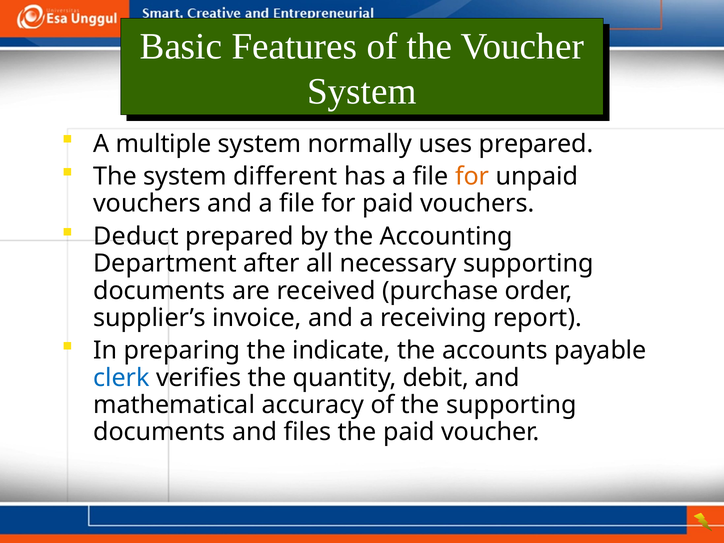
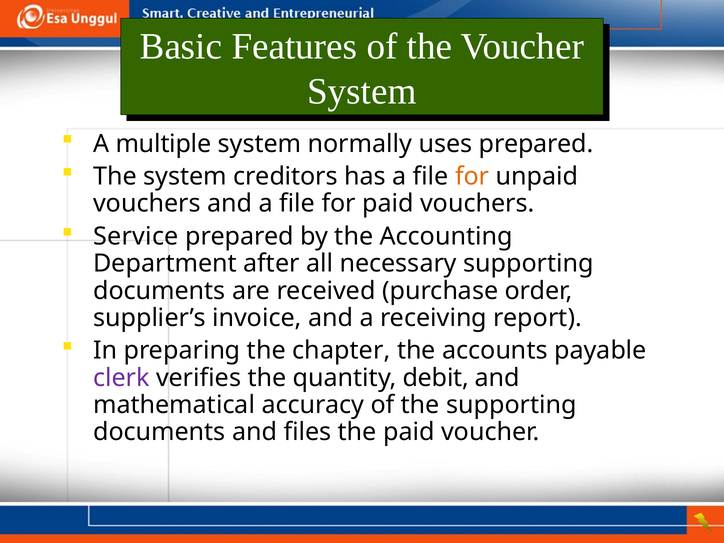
different: different -> creditors
Deduct: Deduct -> Service
indicate: indicate -> chapter
clerk colour: blue -> purple
